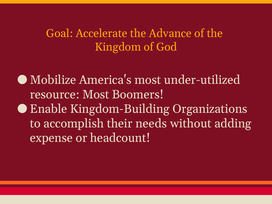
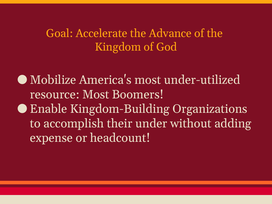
needs: needs -> under
